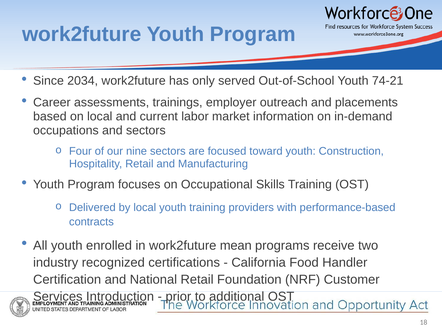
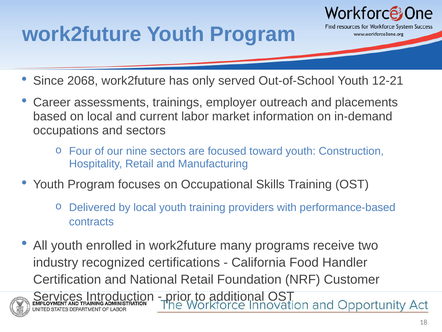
2034: 2034 -> 2068
74-21: 74-21 -> 12-21
mean: mean -> many
